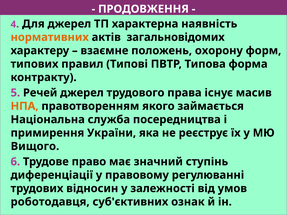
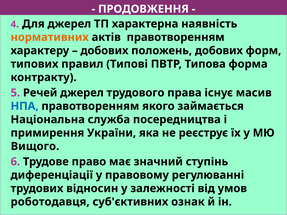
актів загальновідомих: загальновідомих -> правотворенням
взаємне at (104, 51): взаємне -> добових
положень охорону: охорону -> добових
НПА colour: orange -> blue
